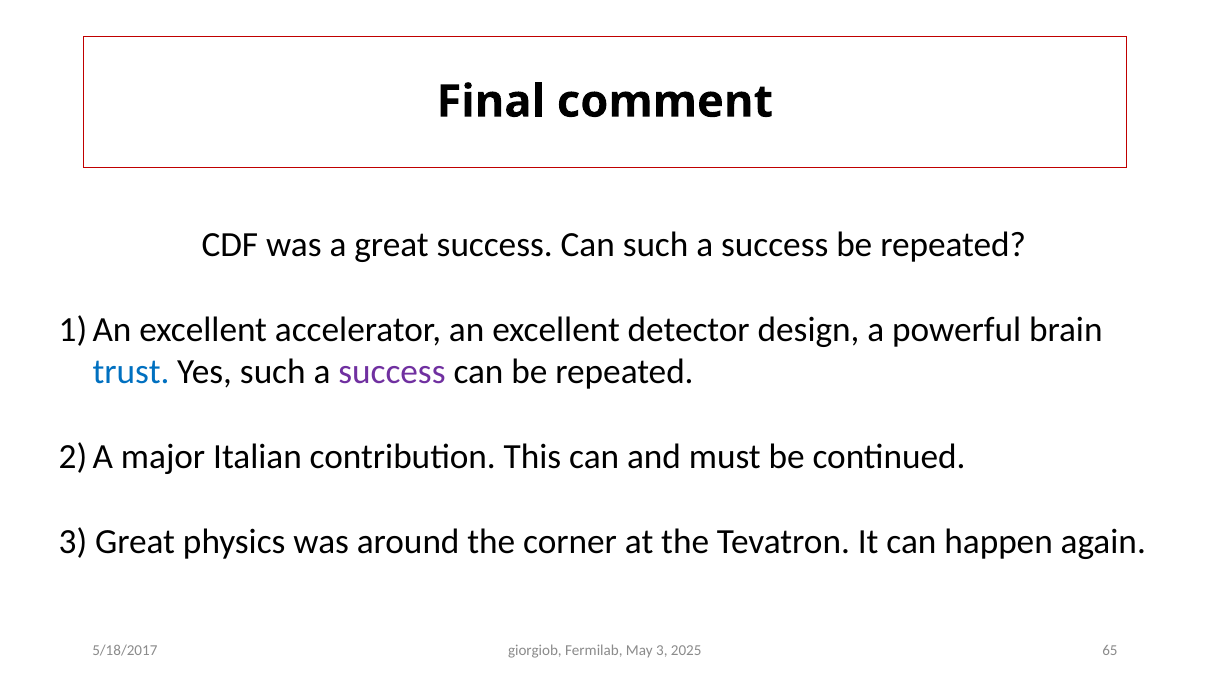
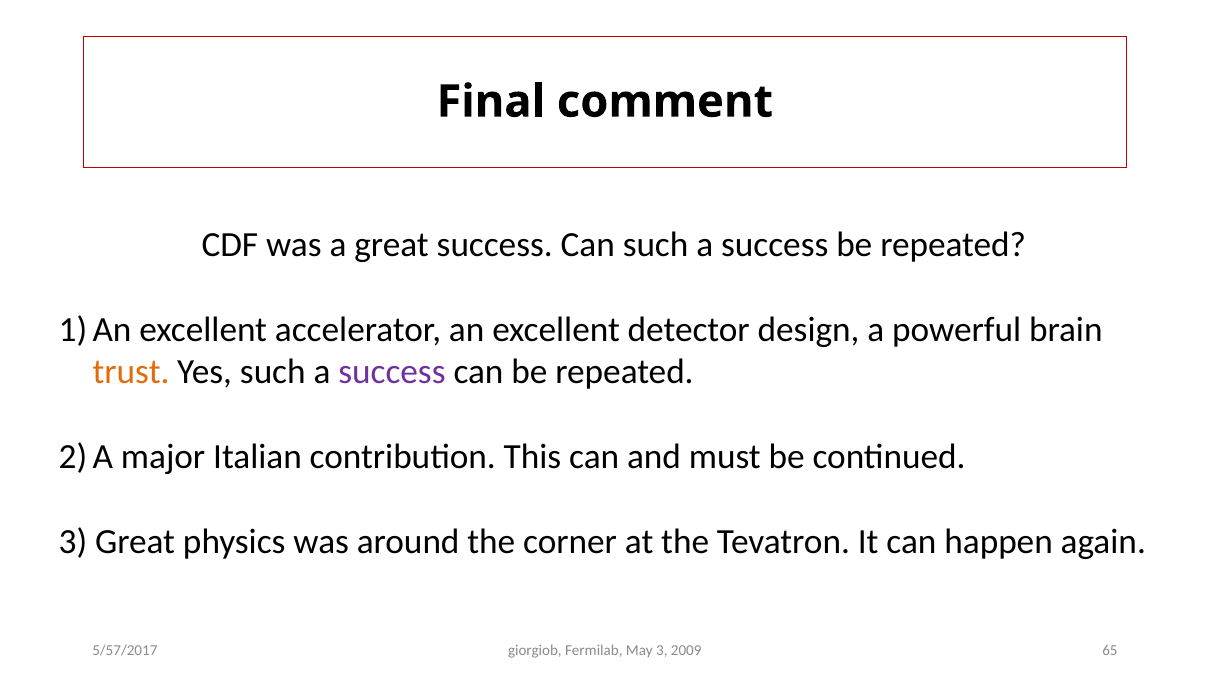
trust colour: blue -> orange
2025: 2025 -> 2009
5/18/2017: 5/18/2017 -> 5/57/2017
